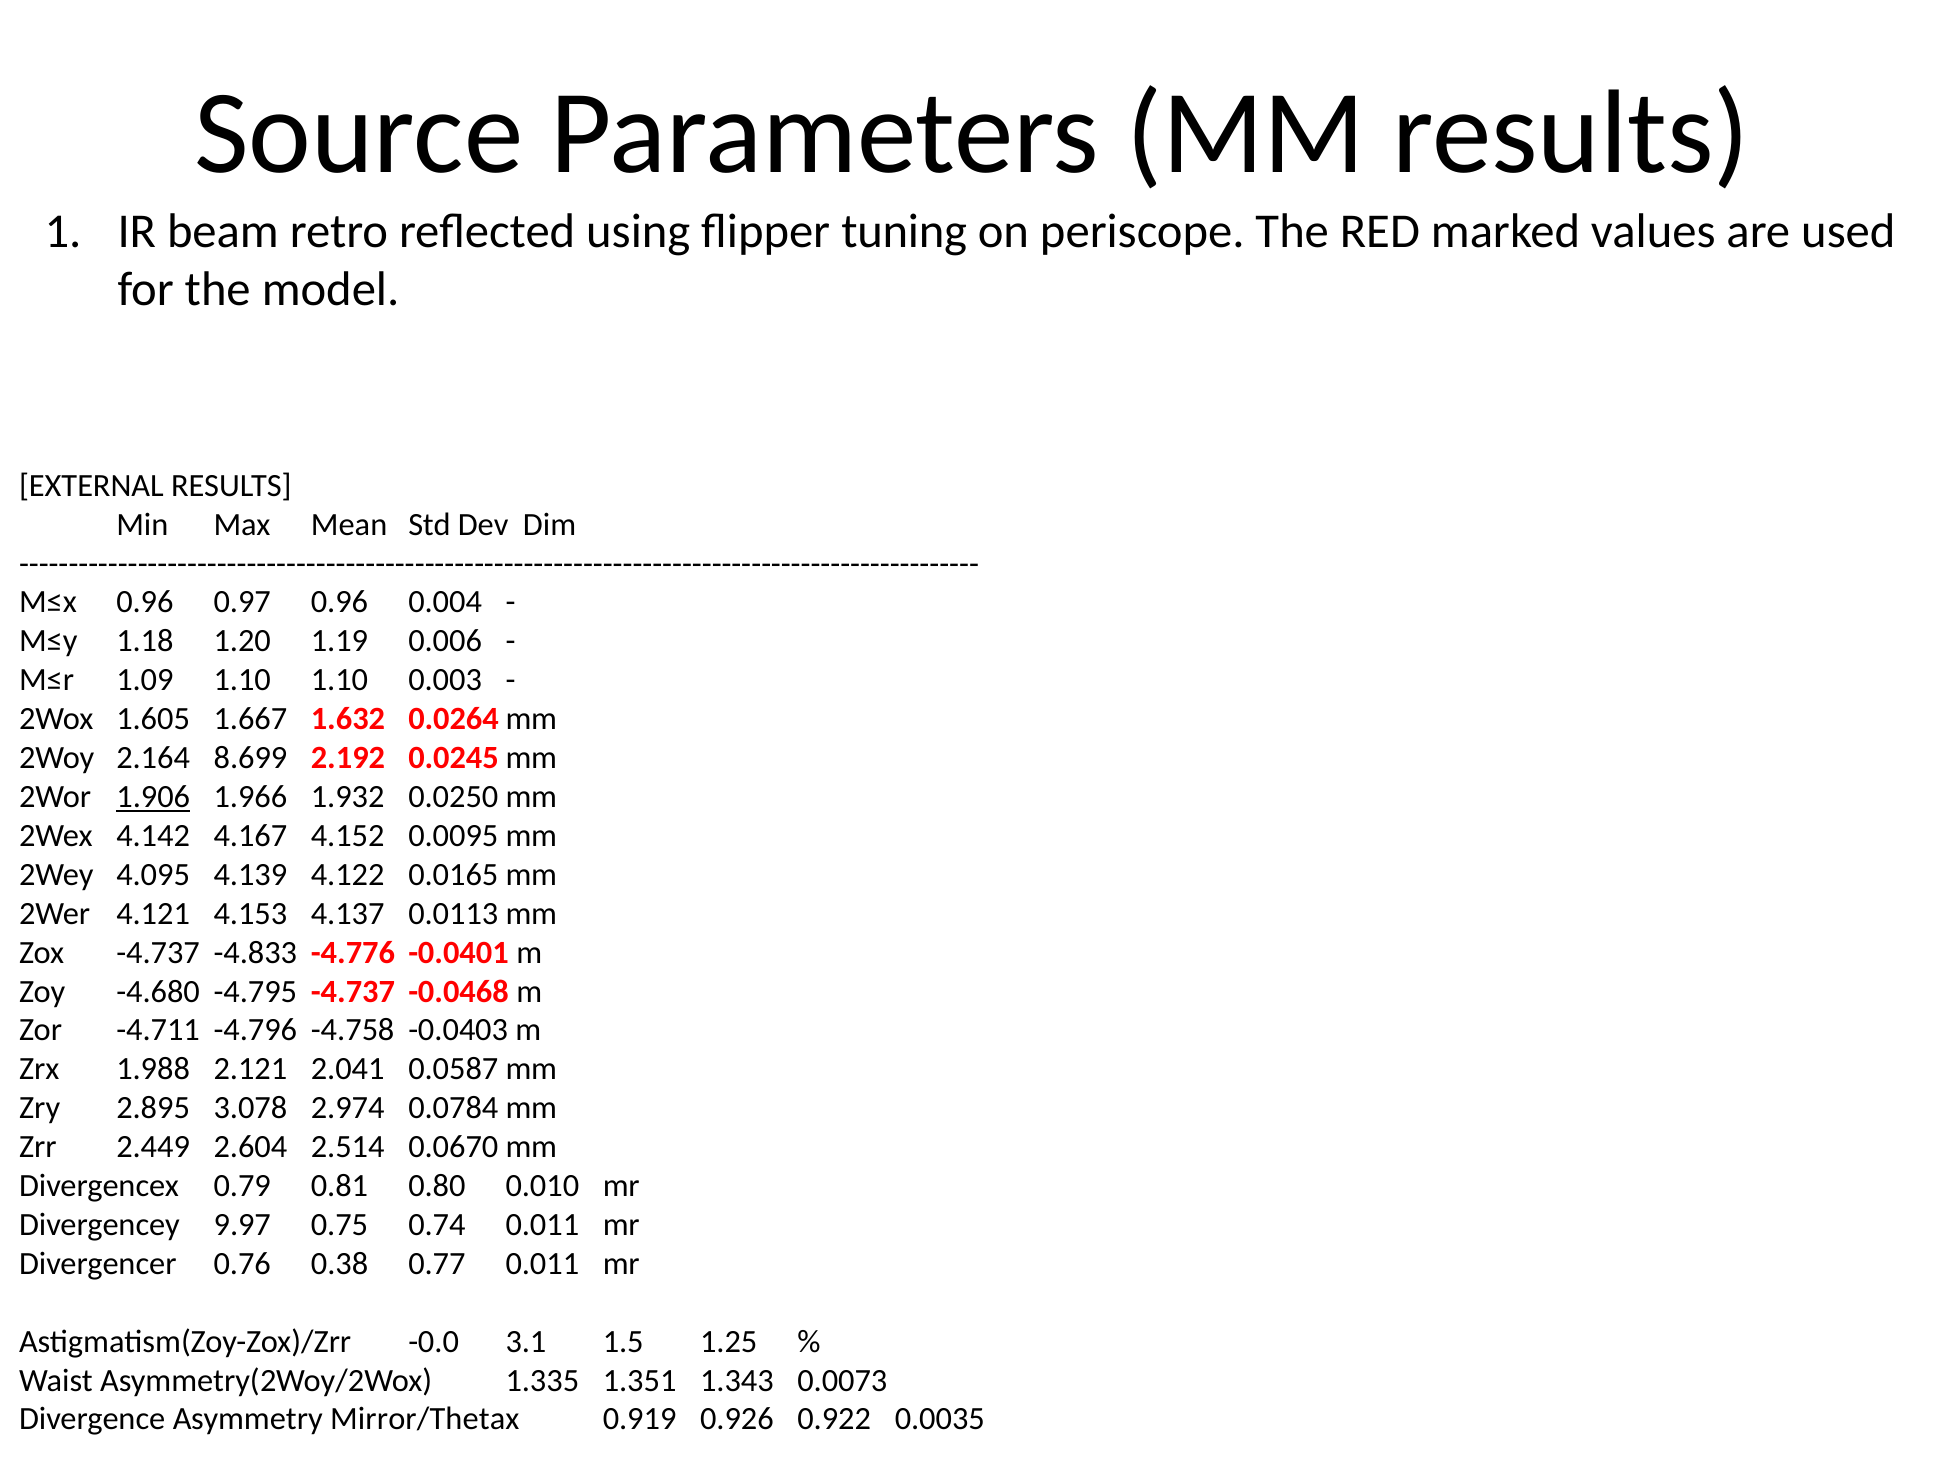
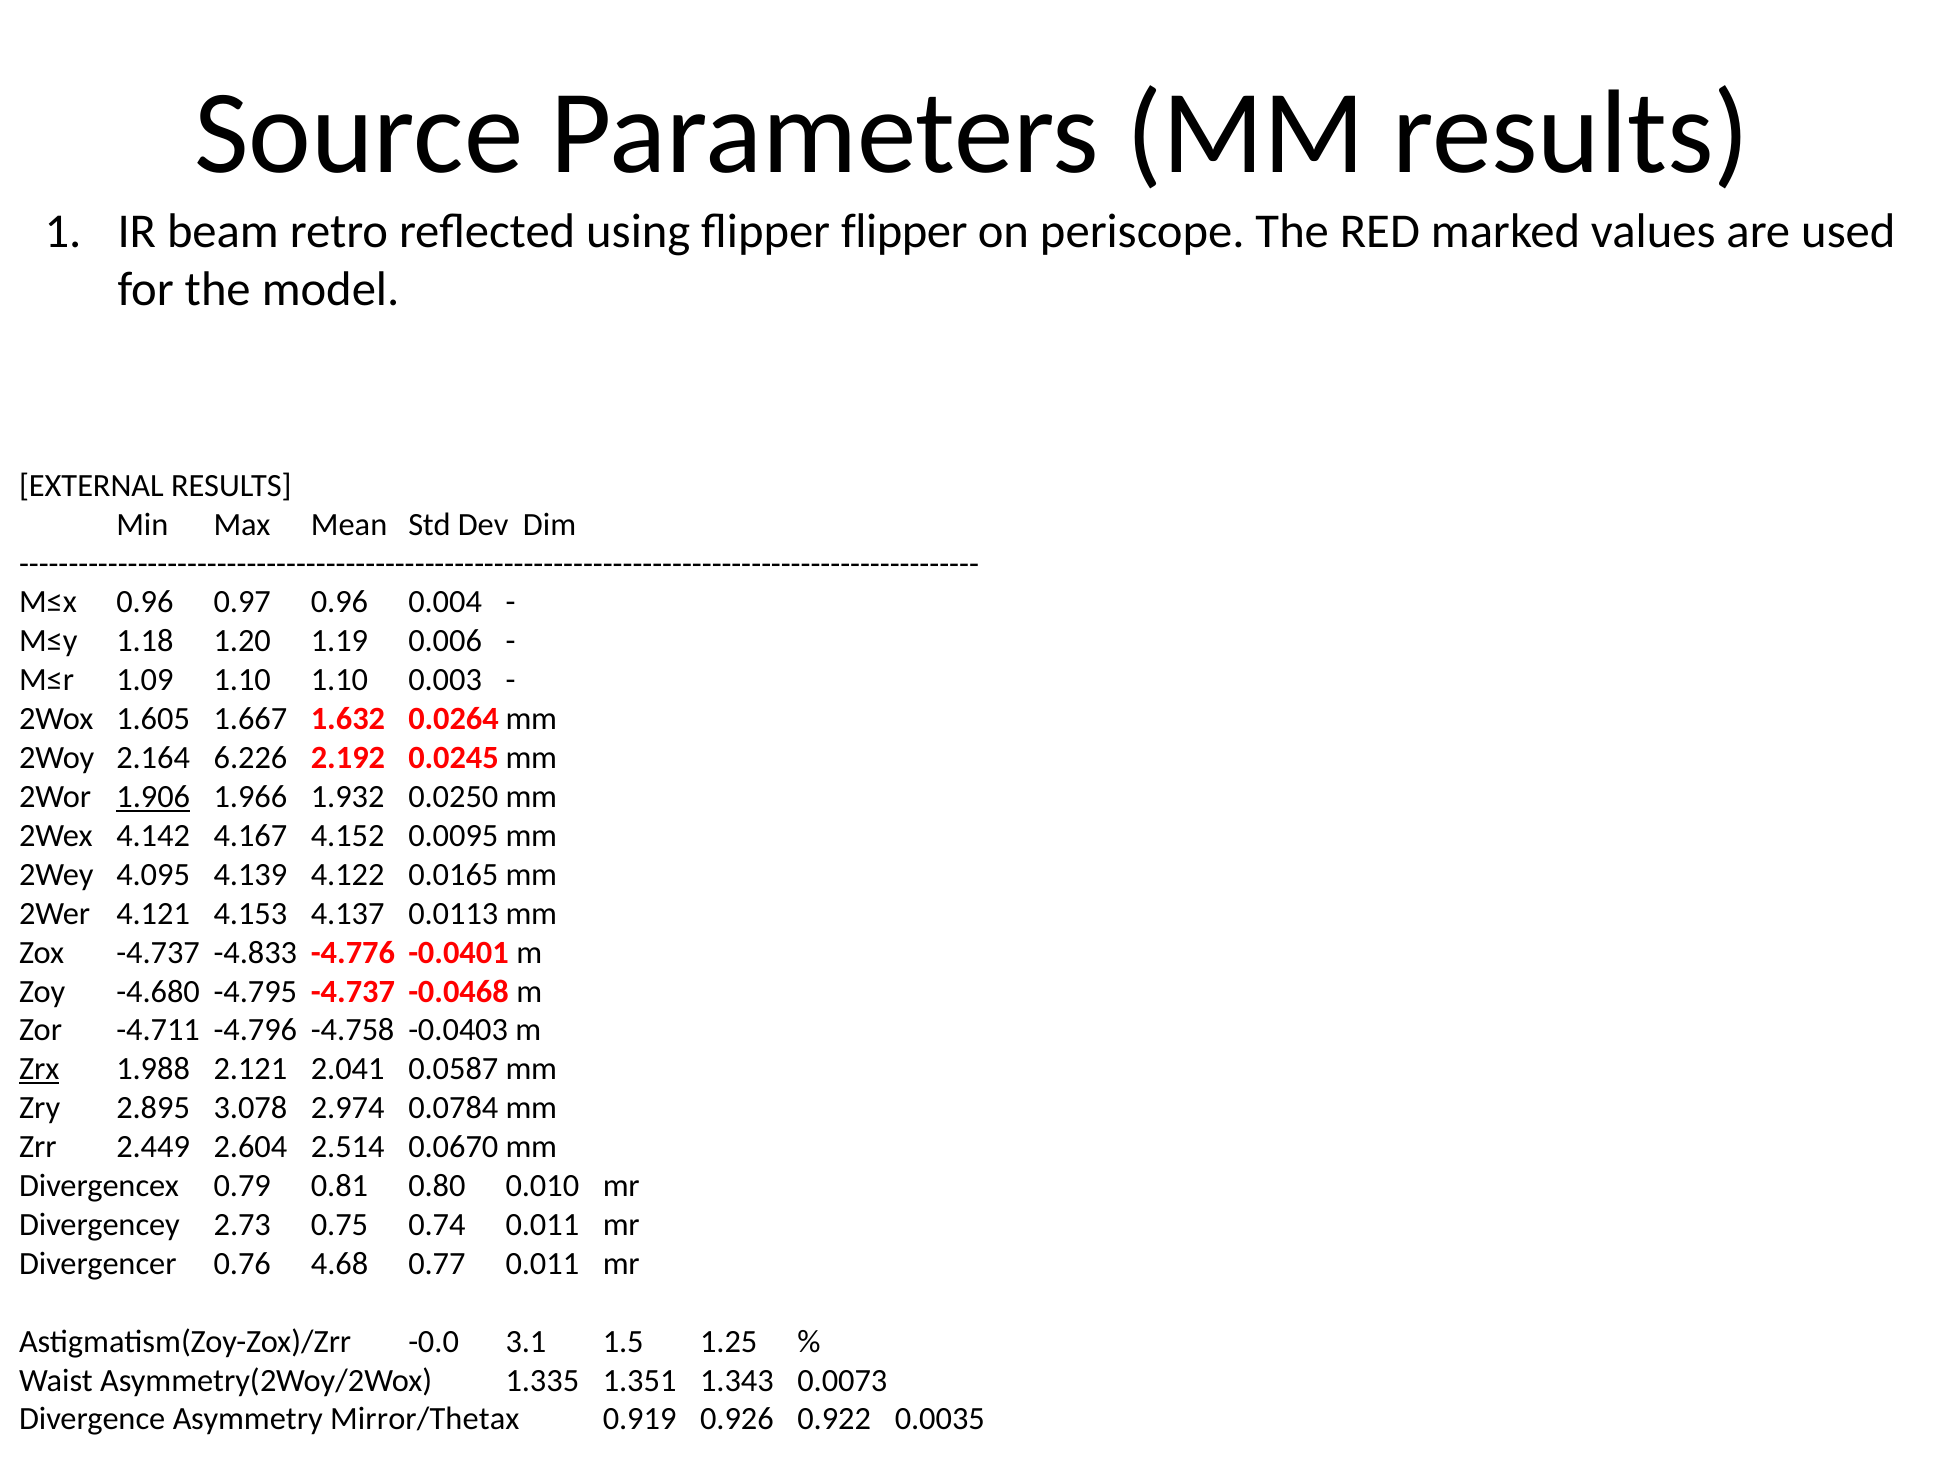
flipper tuning: tuning -> flipper
8.699: 8.699 -> 6.226
Zrx underline: none -> present
9.97: 9.97 -> 2.73
0.38: 0.38 -> 4.68
